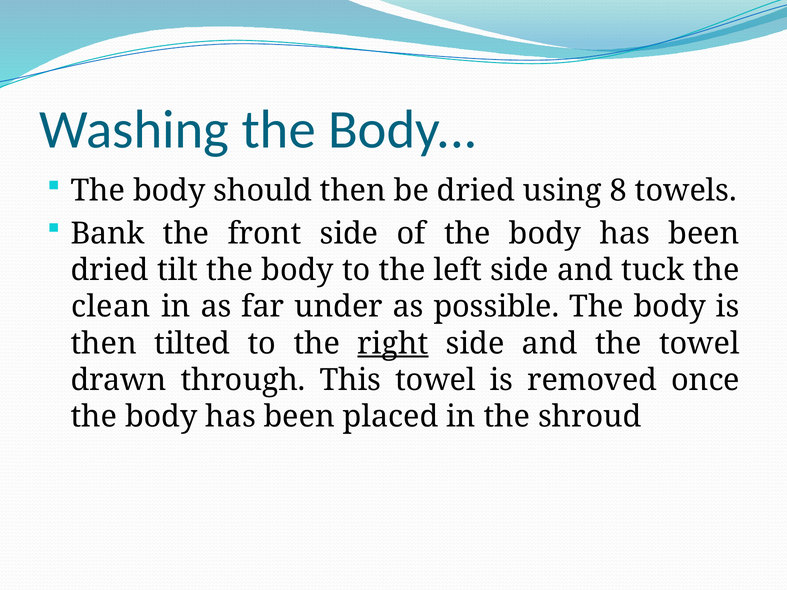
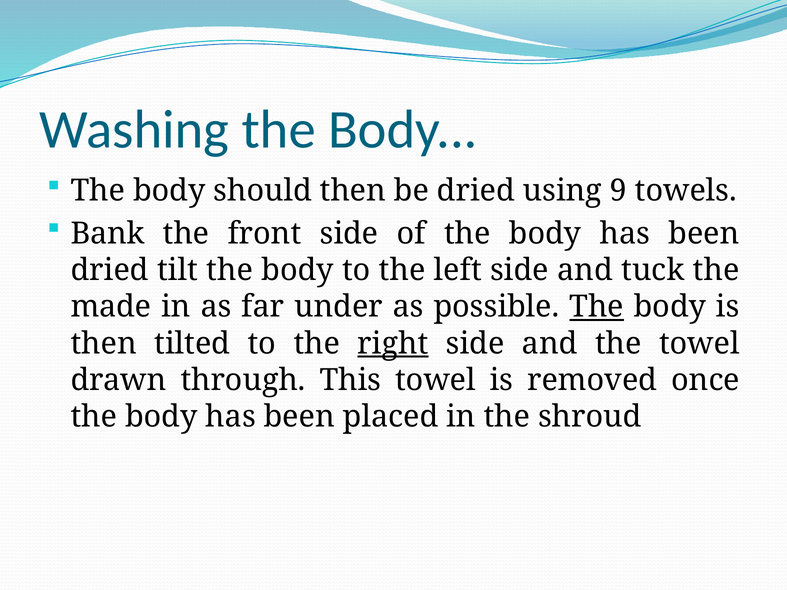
8: 8 -> 9
clean: clean -> made
The at (597, 307) underline: none -> present
